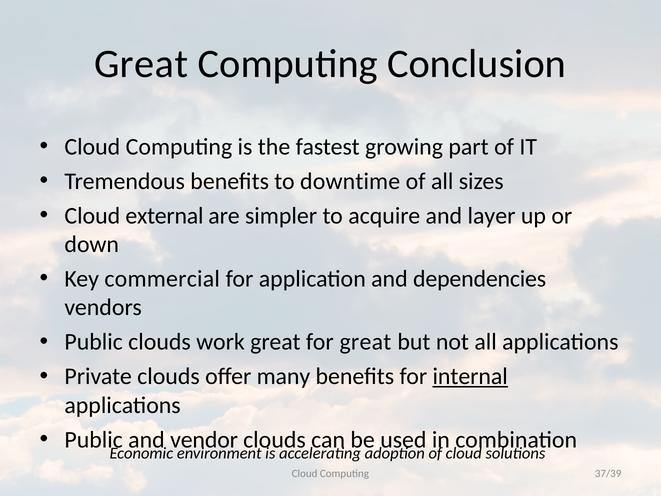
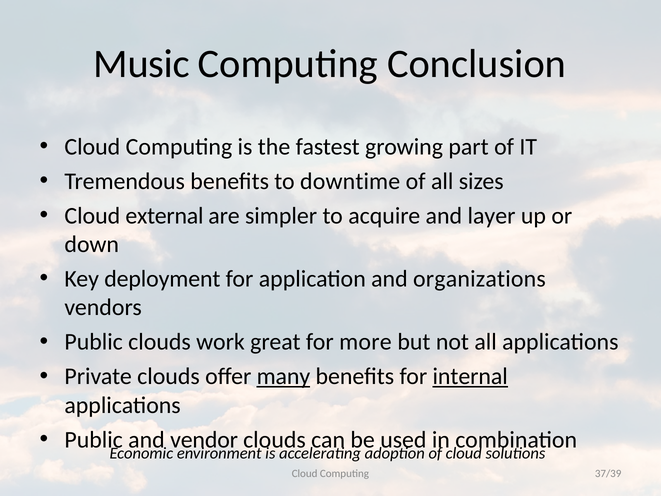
Great at (141, 64): Great -> Music
commercial: commercial -> deployment
dependencies: dependencies -> organizations
for great: great -> more
many underline: none -> present
